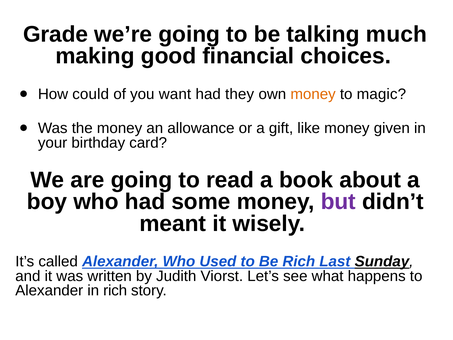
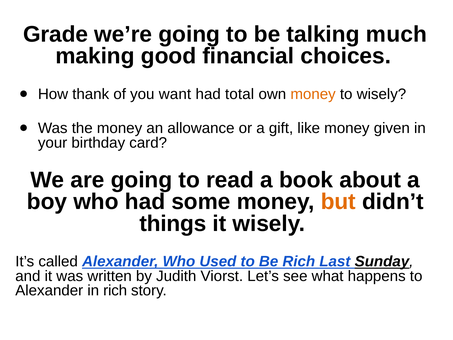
could: could -> thank
they: they -> total
to magic: magic -> wisely
but colour: purple -> orange
meant: meant -> things
